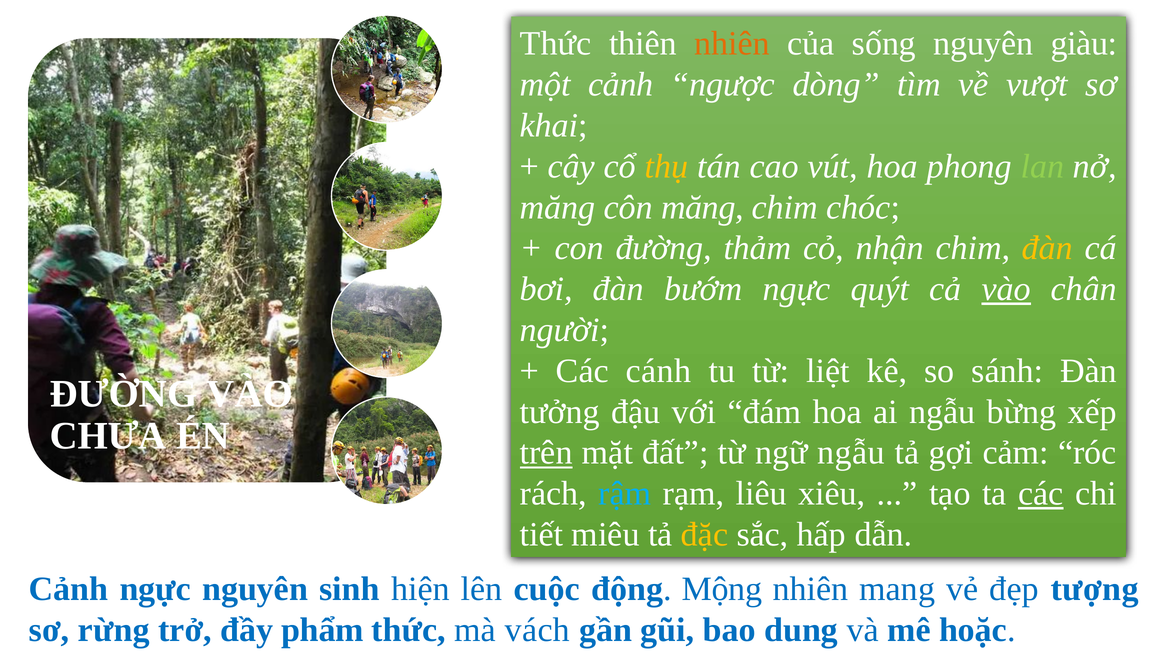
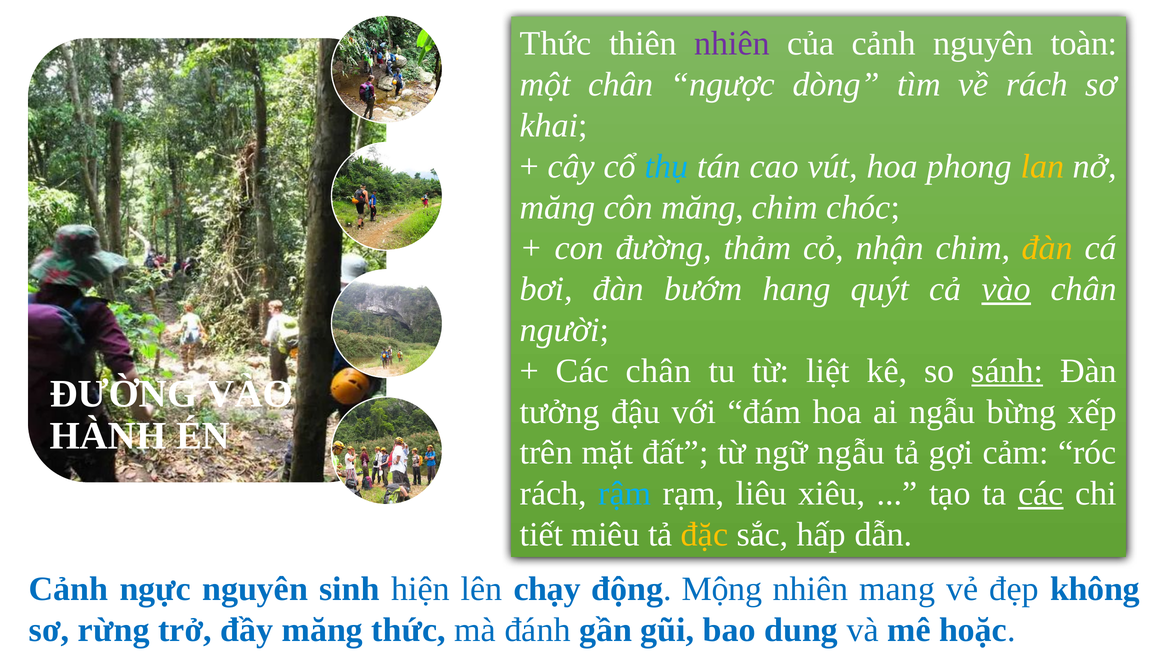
nhiên at (732, 44) colour: orange -> purple
của sống: sống -> cảnh
giàu: giàu -> toàn
một cảnh: cảnh -> chân
về vượt: vượt -> rách
thụ colour: yellow -> light blue
lan colour: light green -> yellow
bướm ngực: ngực -> hang
Các cánh: cánh -> chân
sánh underline: none -> present
CHƯA: CHƯA -> HÀNH
trên underline: present -> none
cuộc: cuộc -> chạy
tượng: tượng -> không
đầy phẩm: phẩm -> măng
vách: vách -> đánh
